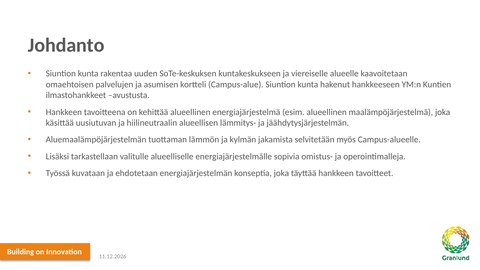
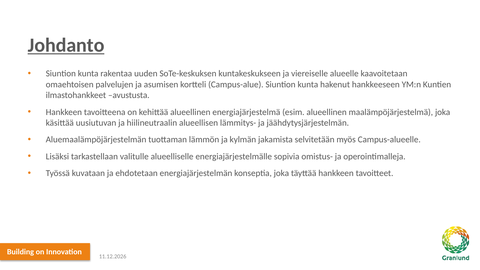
Johdanto underline: none -> present
